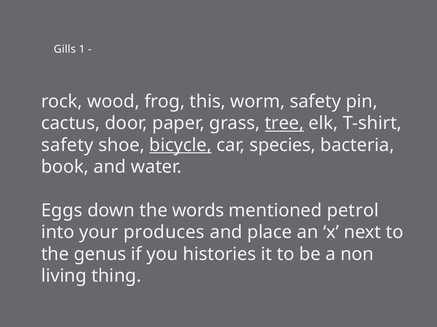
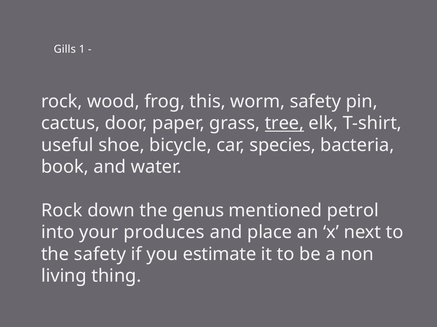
safety at (67, 145): safety -> useful
bicycle underline: present -> none
Eggs at (62, 211): Eggs -> Rock
words: words -> genus
the genus: genus -> safety
histories: histories -> estimate
